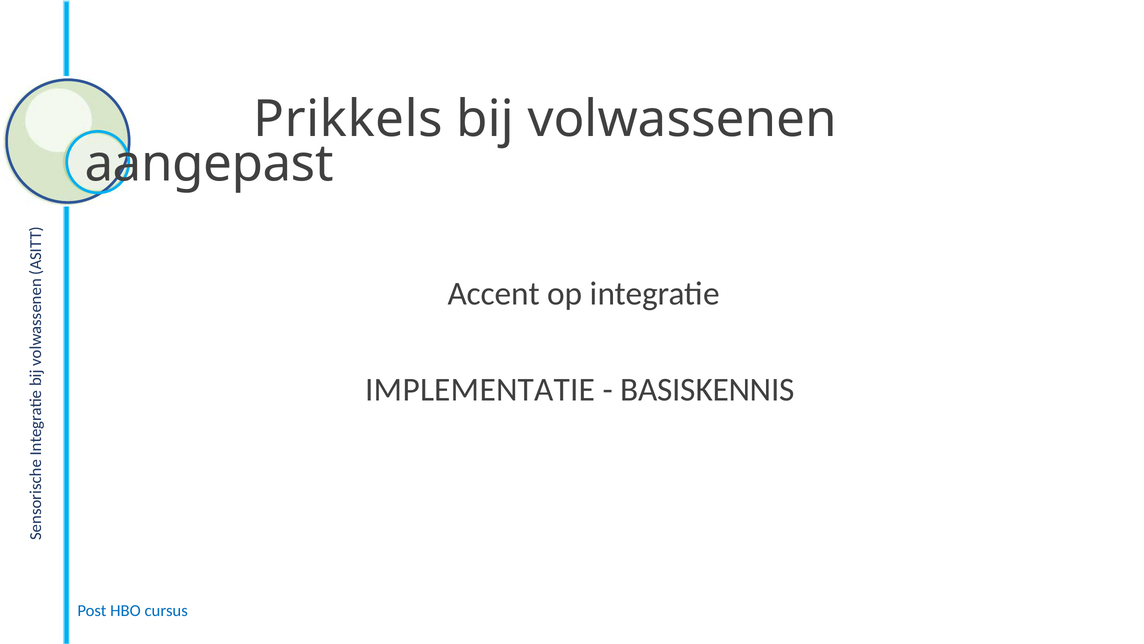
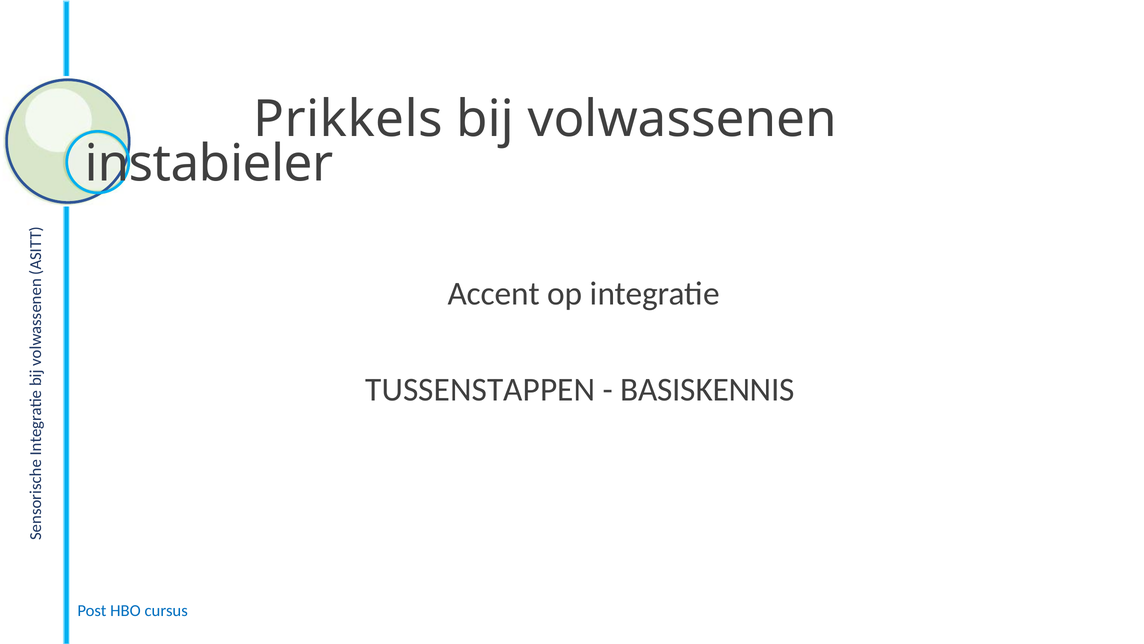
aangepast: aangepast -> instabieler
IMPLEMENTATIE: IMPLEMENTATIE -> TUSSENSTAPPEN
